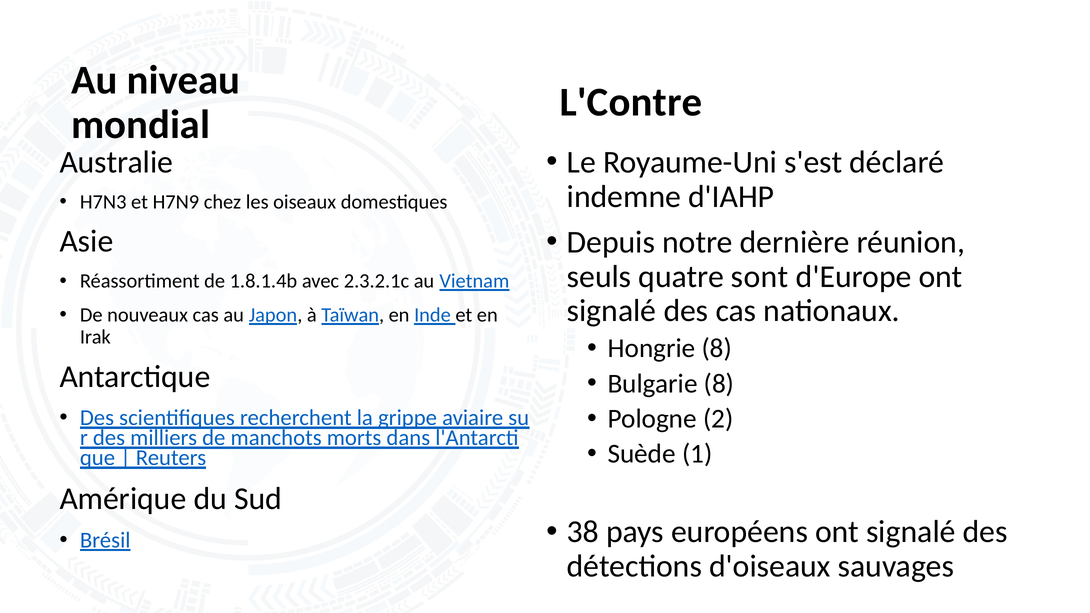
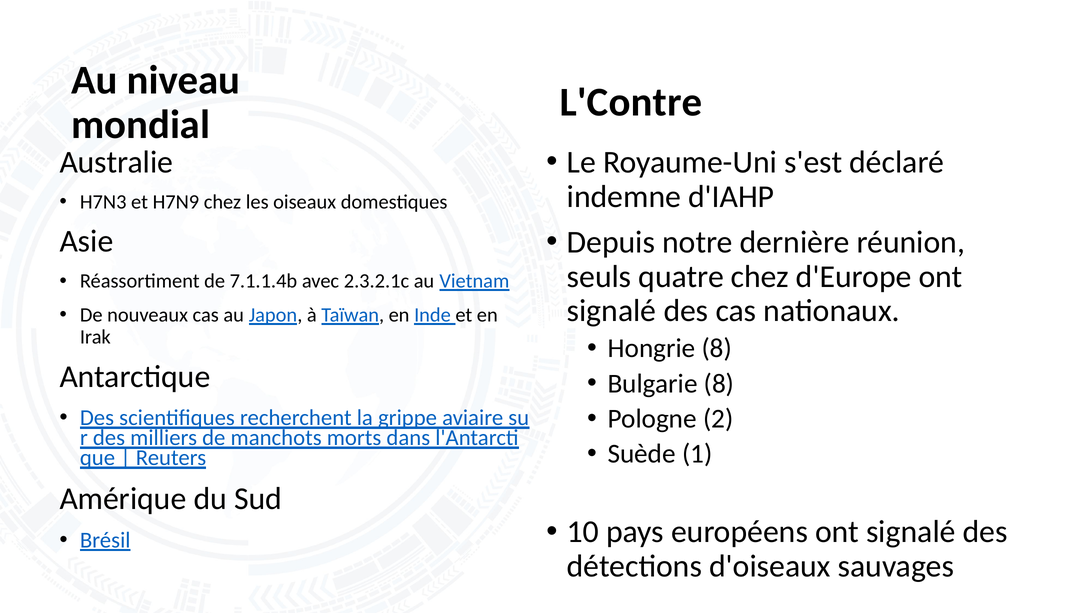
quatre sont: sont -> chez
1.8.1.4b: 1.8.1.4b -> 7.1.1.4b
38: 38 -> 10
